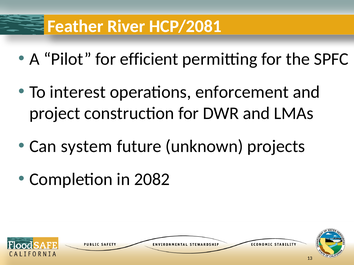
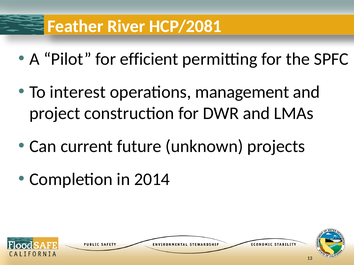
enforcement: enforcement -> management
system: system -> current
2082: 2082 -> 2014
